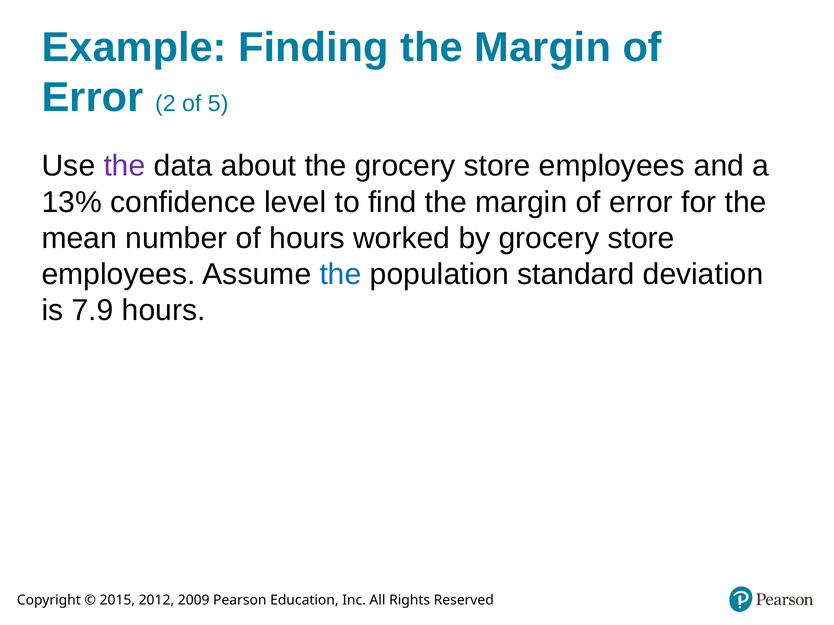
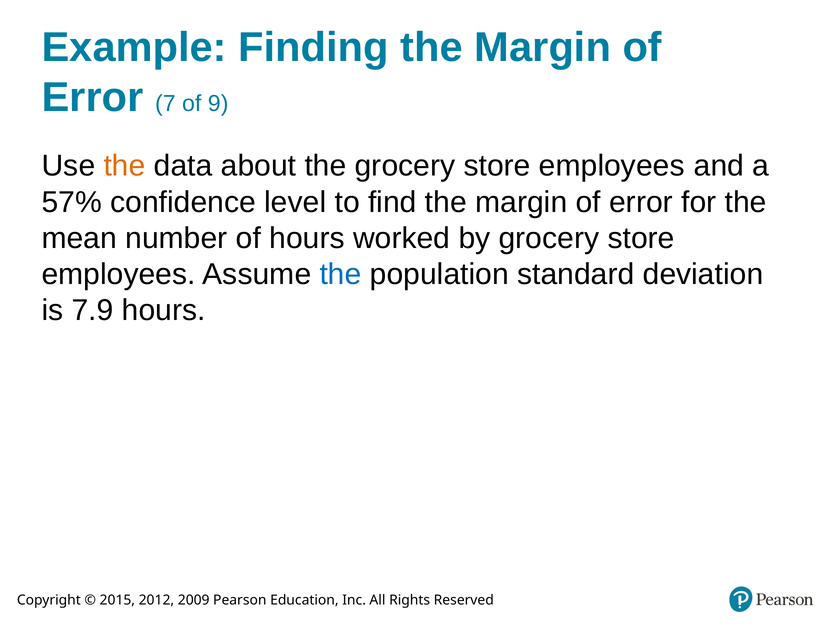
2: 2 -> 7
5: 5 -> 9
the at (125, 166) colour: purple -> orange
13%: 13% -> 57%
